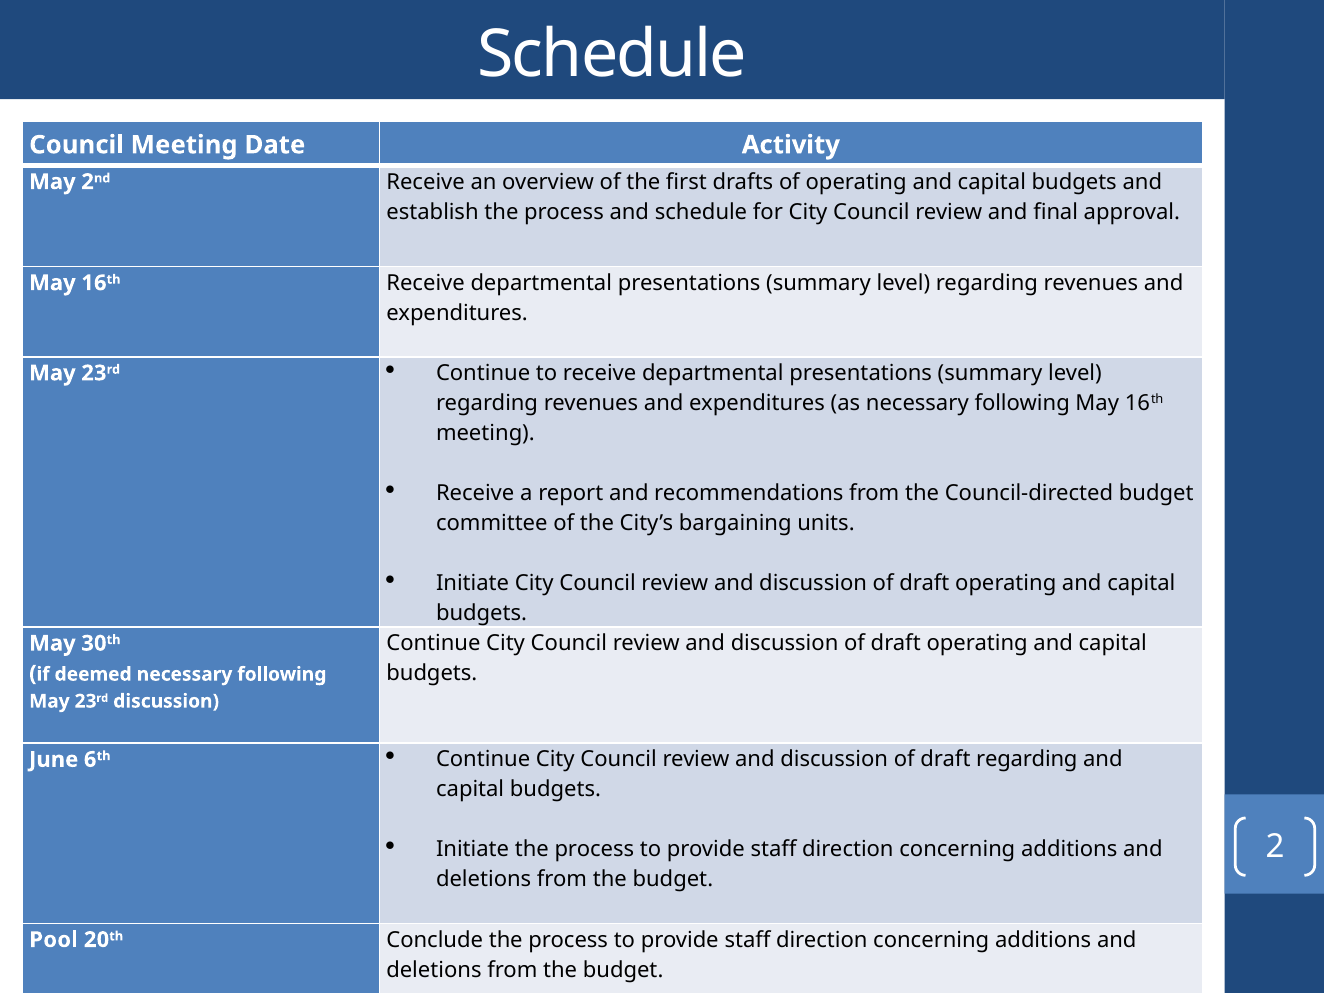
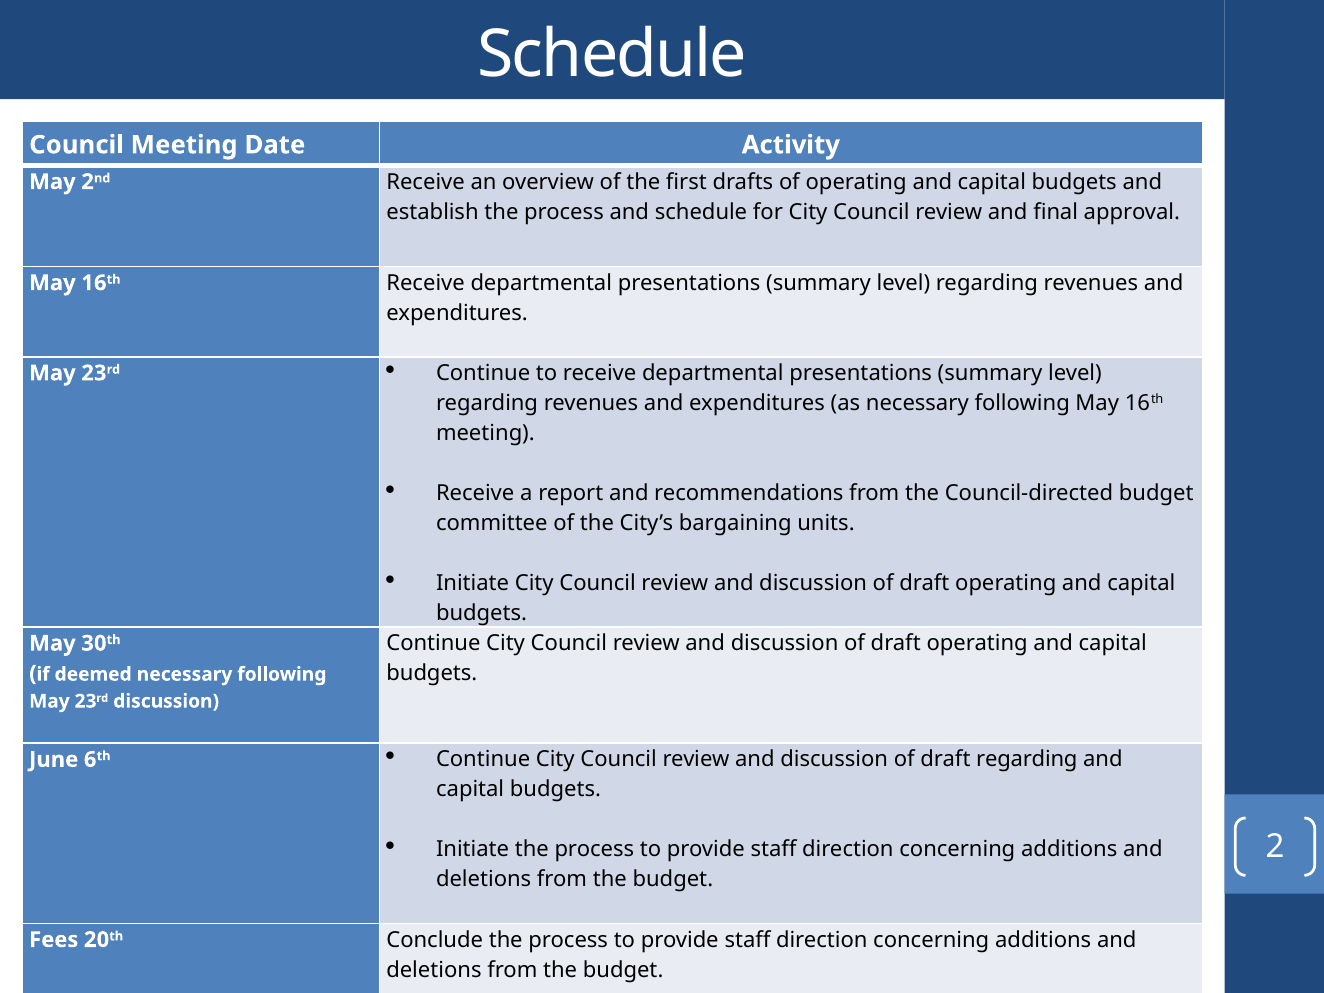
Pool: Pool -> Fees
